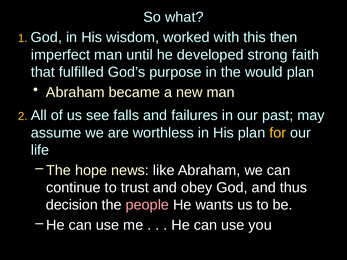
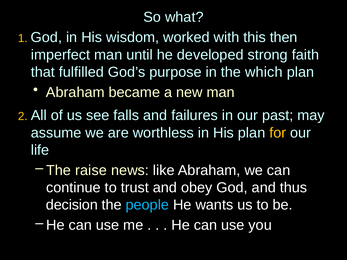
would: would -> which
hope: hope -> raise
people colour: pink -> light blue
